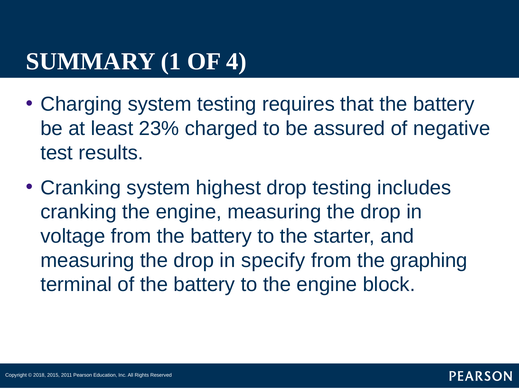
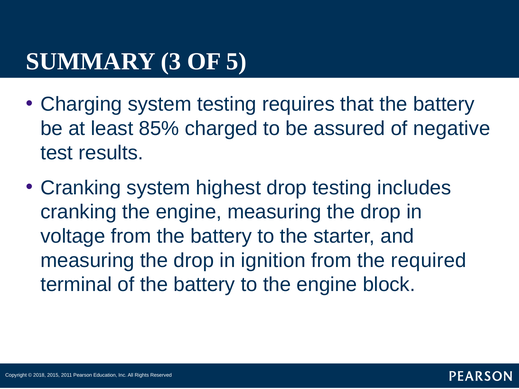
1: 1 -> 3
4: 4 -> 5
23%: 23% -> 85%
specify: specify -> ignition
graphing: graphing -> required
